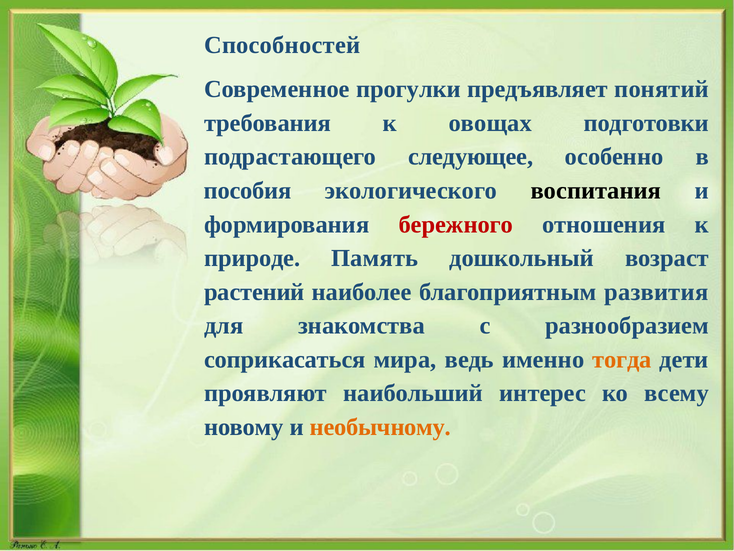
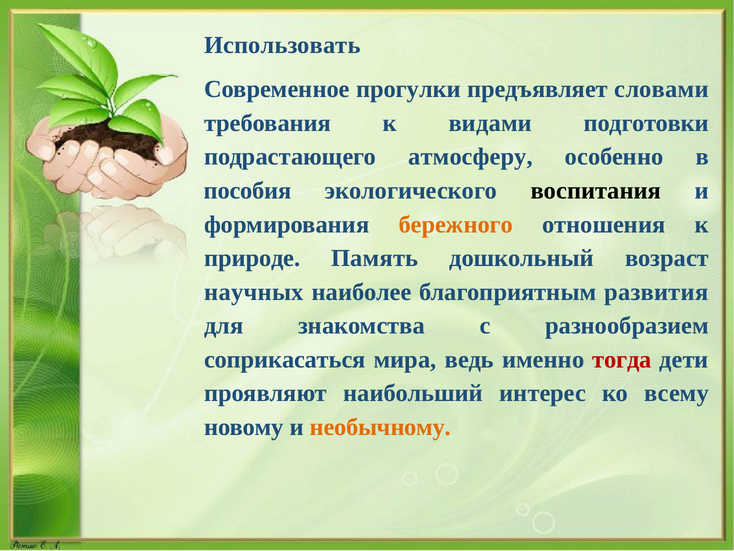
Способностей: Способностей -> Использовать
понятий: понятий -> словами
овощах: овощах -> видами
следующее: следующее -> атмосферу
бережного colour: red -> orange
растений: растений -> научных
тогда colour: orange -> red
